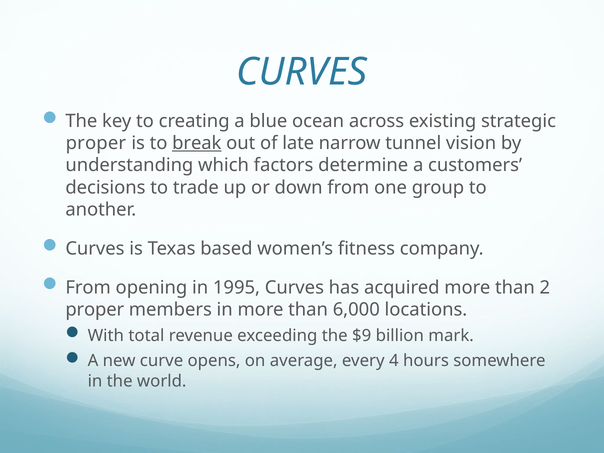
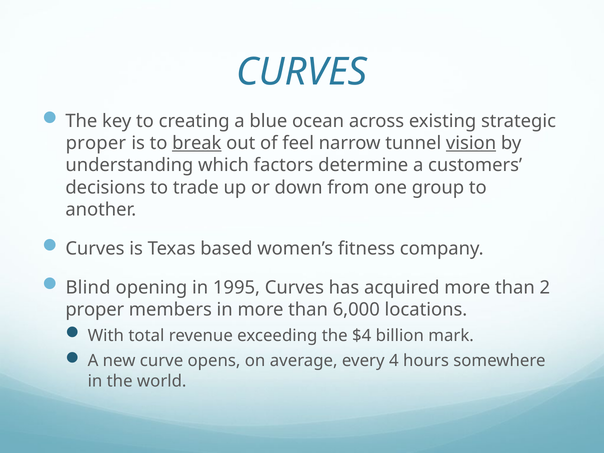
late: late -> feel
vision underline: none -> present
From at (88, 287): From -> Blind
$9: $9 -> $4
